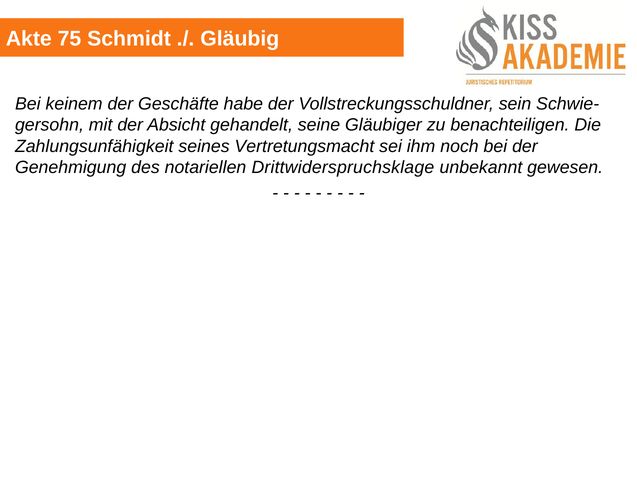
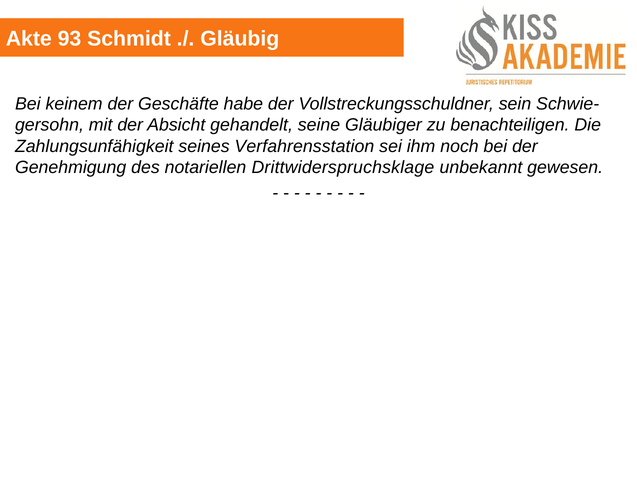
75: 75 -> 93
Vertretungsmacht: Vertretungsmacht -> Verfahrensstation
